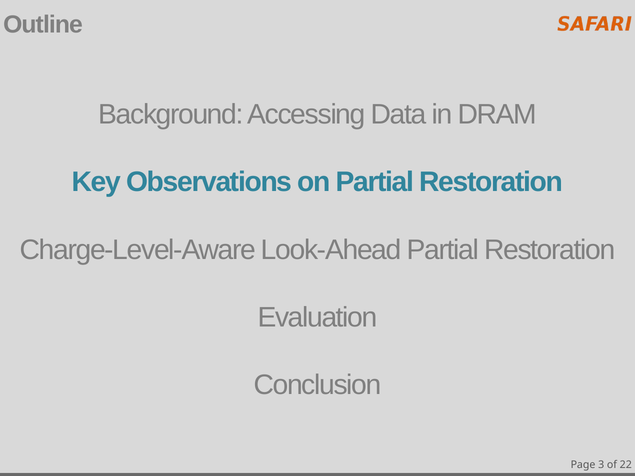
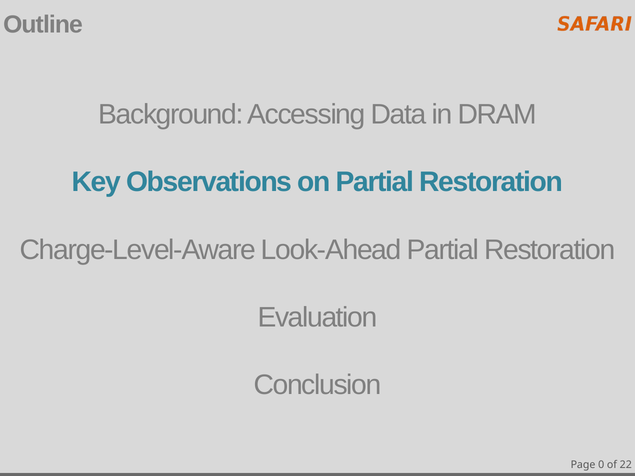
3: 3 -> 0
